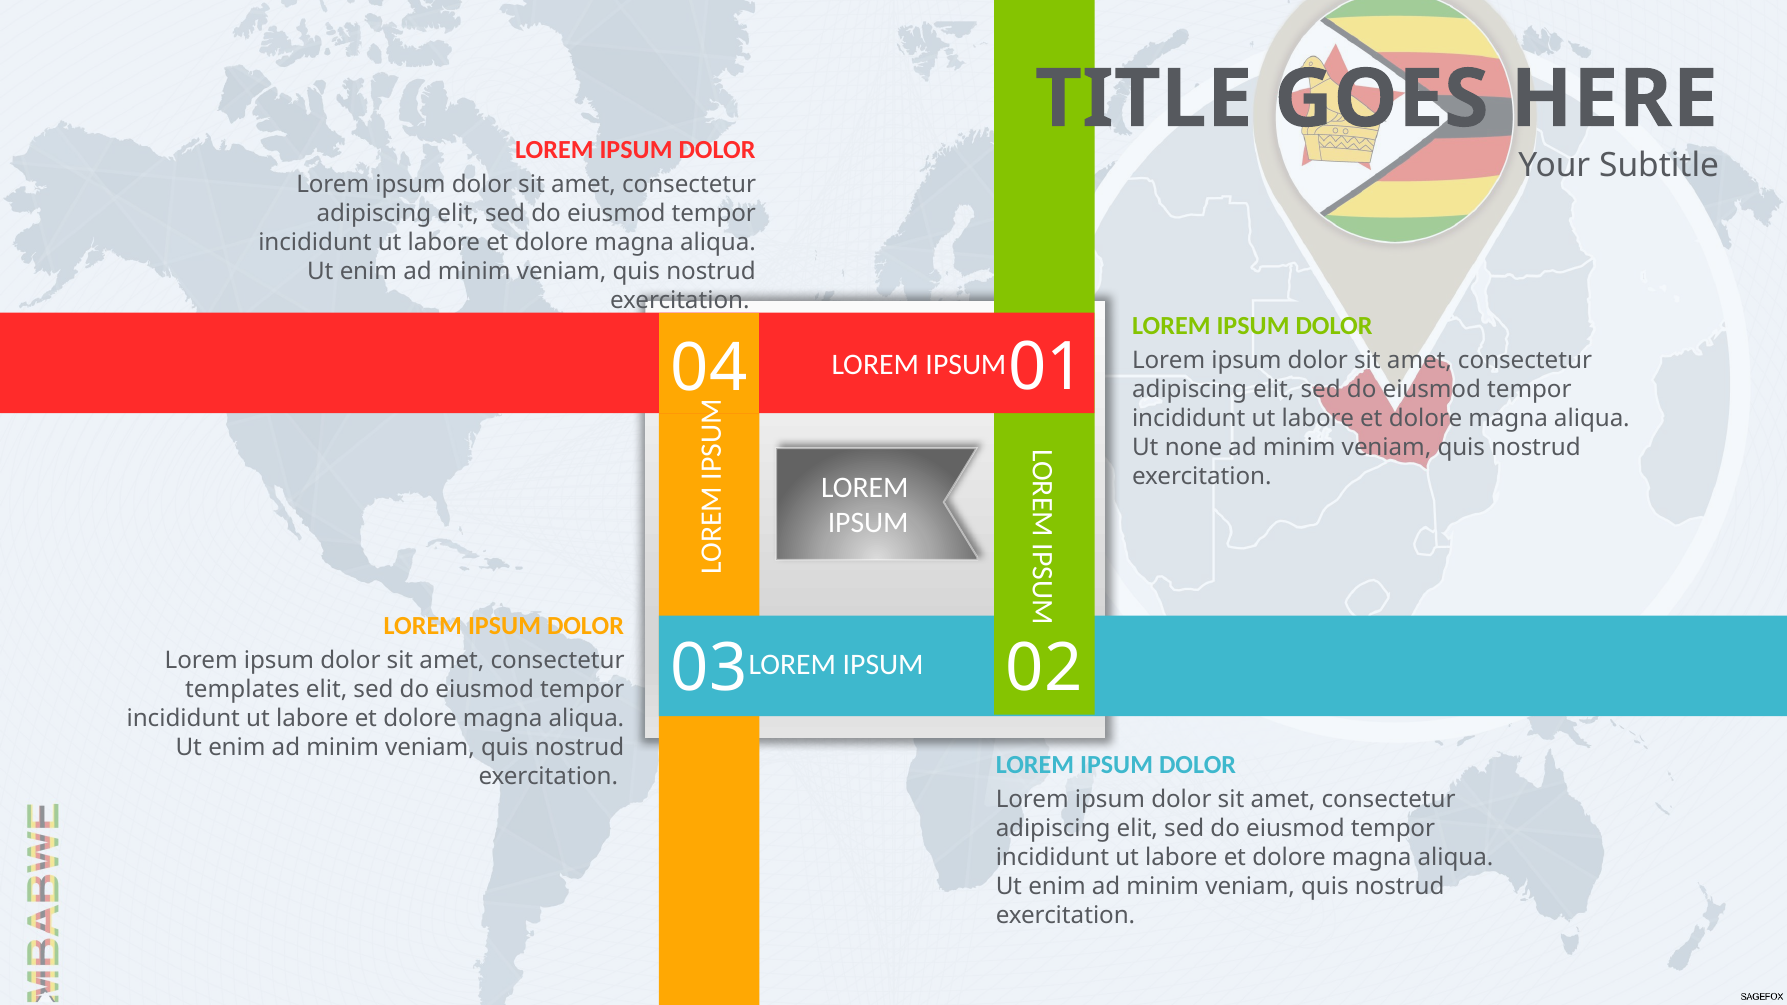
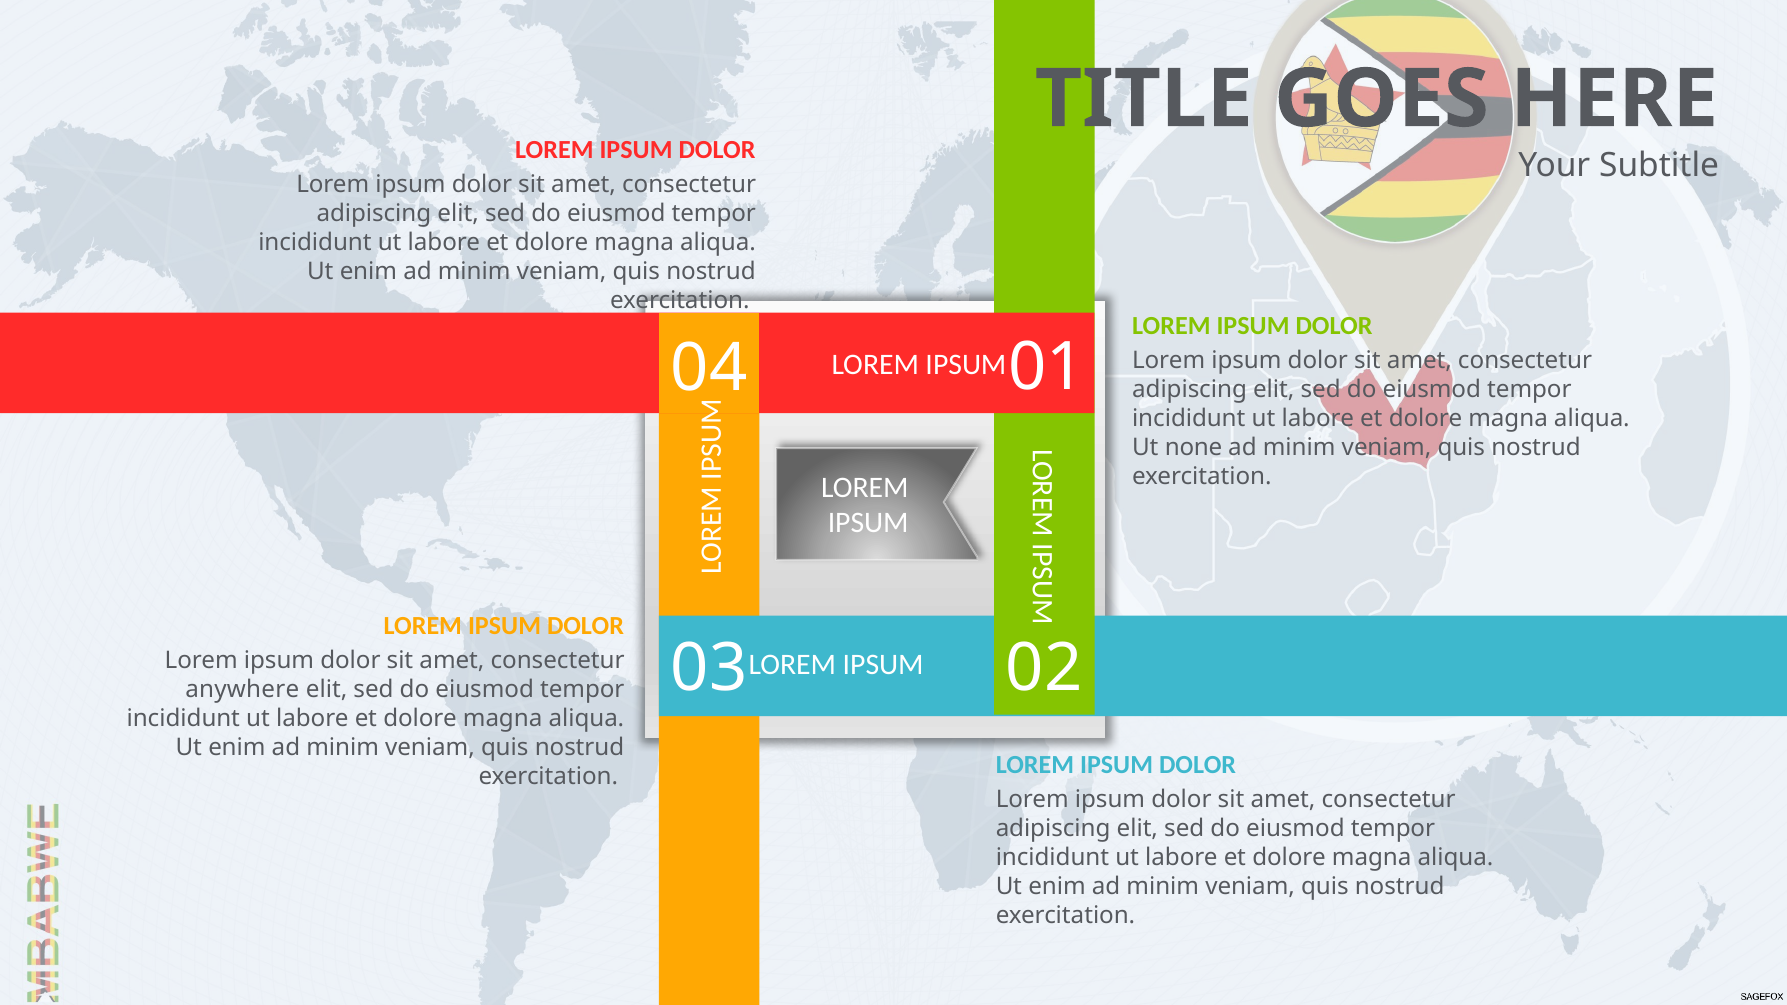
templates: templates -> anywhere
